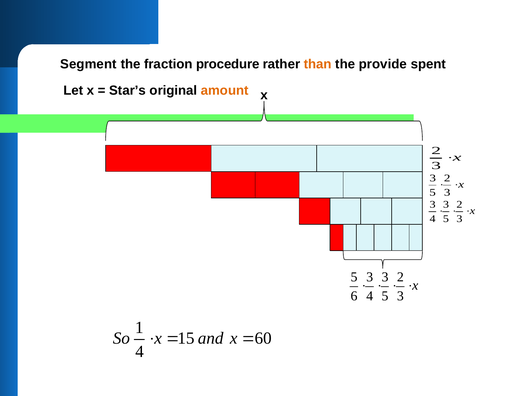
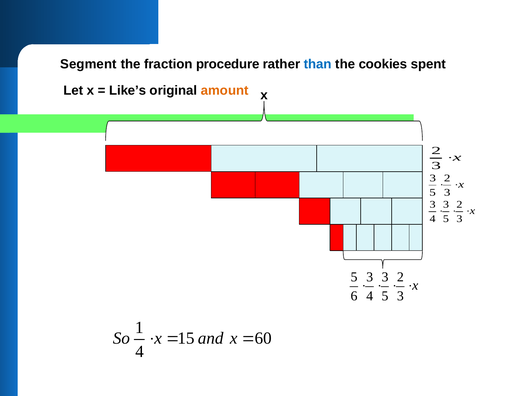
than colour: orange -> blue
provide: provide -> cookies
Star’s: Star’s -> Like’s
